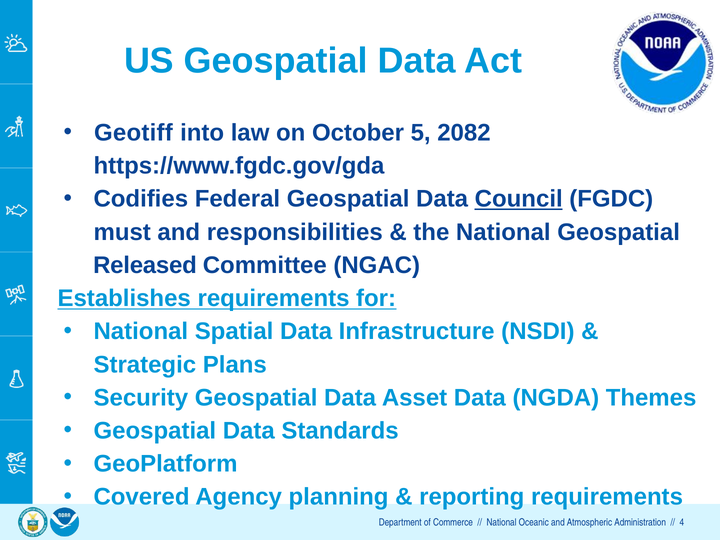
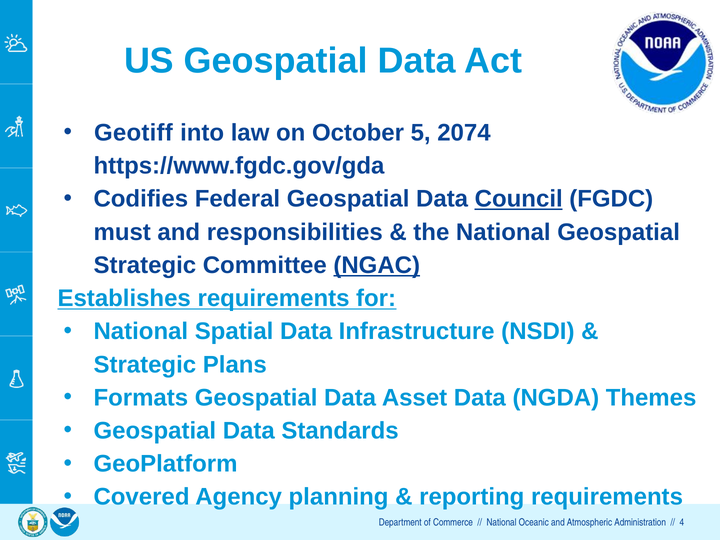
2082: 2082 -> 2074
Released at (145, 265): Released -> Strategic
NGAC underline: none -> present
Security: Security -> Formats
